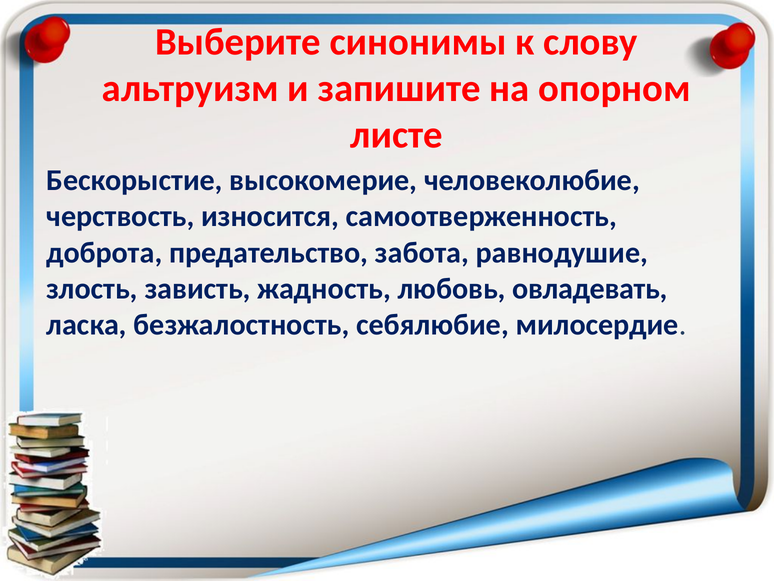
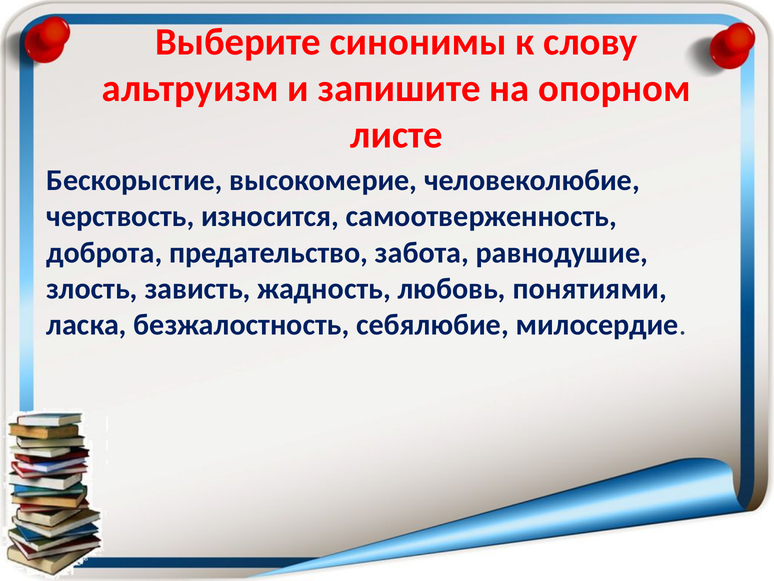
овладевать: овладевать -> понятиями
